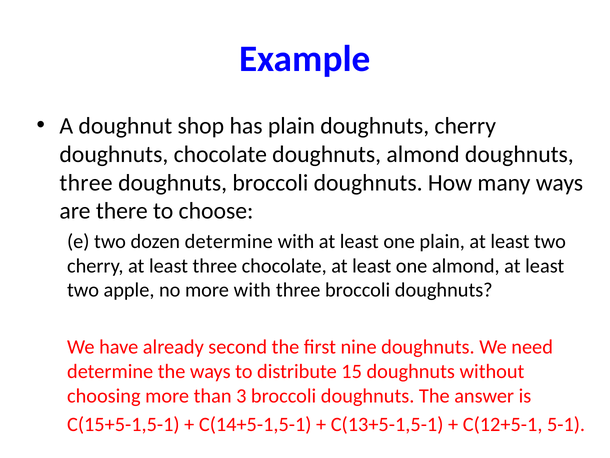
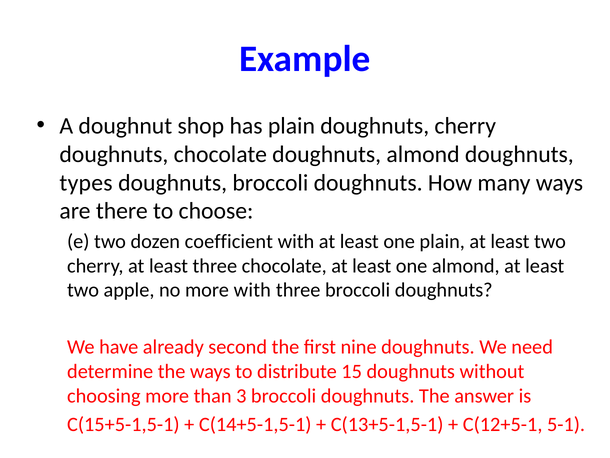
three at (86, 182): three -> types
dozen determine: determine -> coefficient
